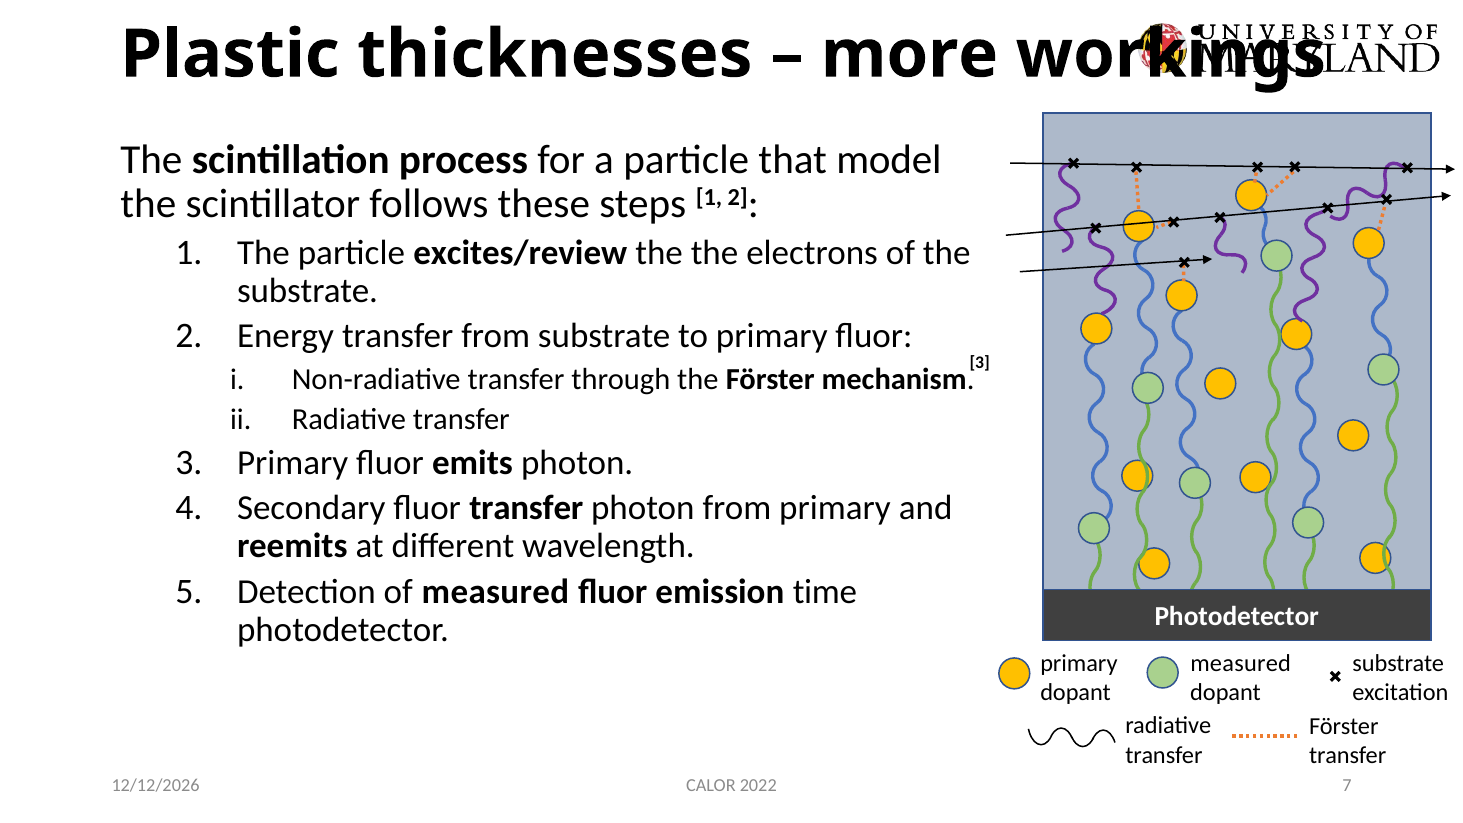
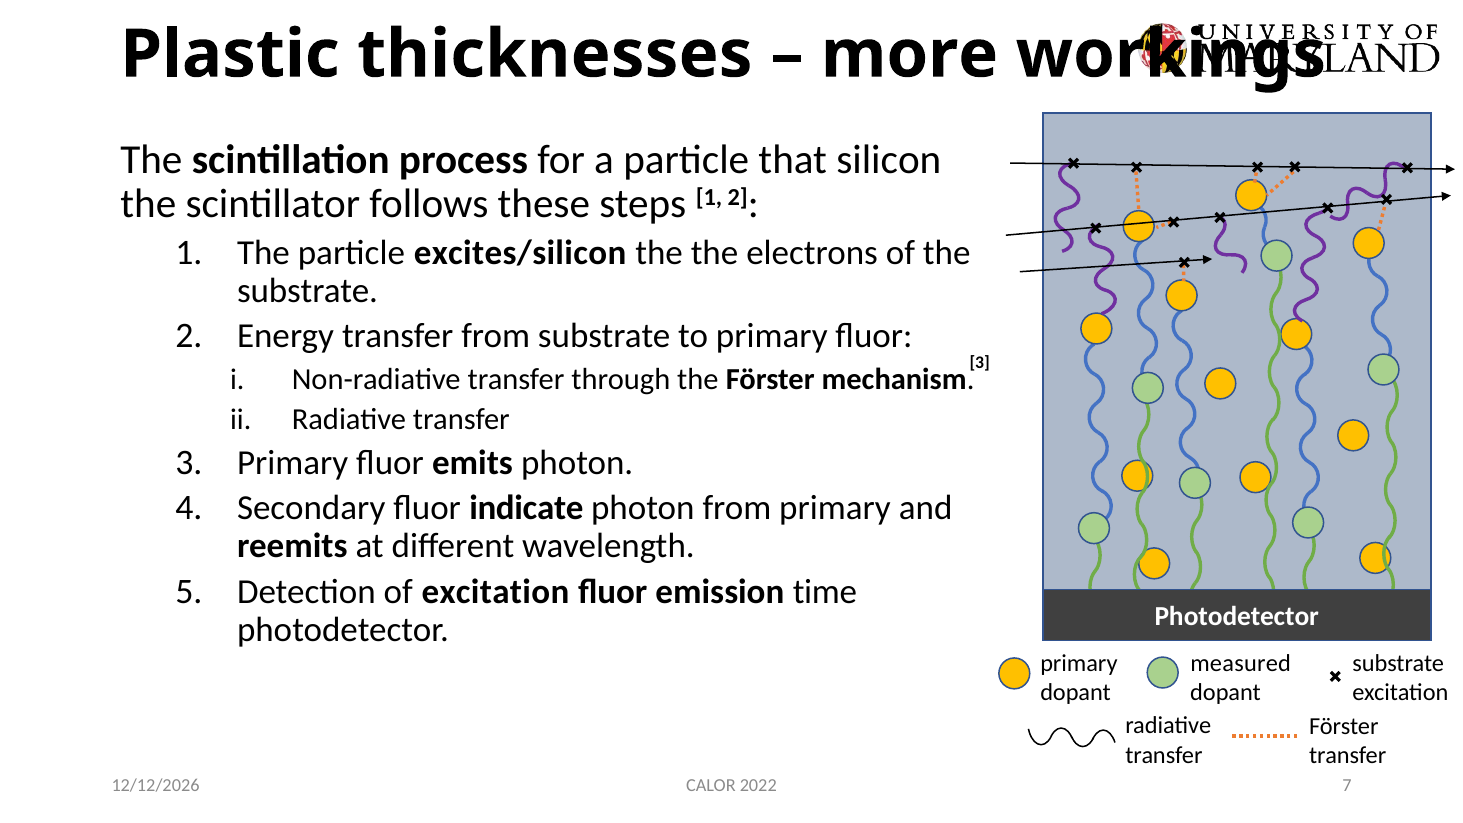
model: model -> silicon
excites/review: excites/review -> excites/silicon
fluor transfer: transfer -> indicate
of measured: measured -> excitation
